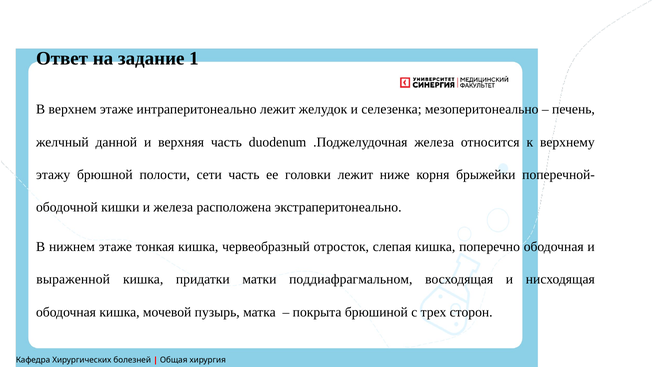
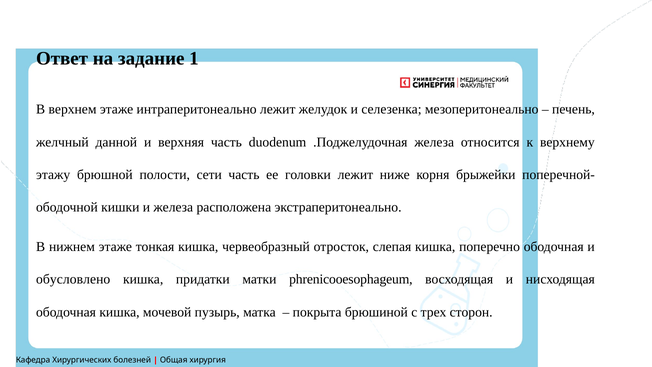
выраженной: выраженной -> обусловлено
поддиафрагмальном: поддиафрагмальном -> phrenicooesophageum
